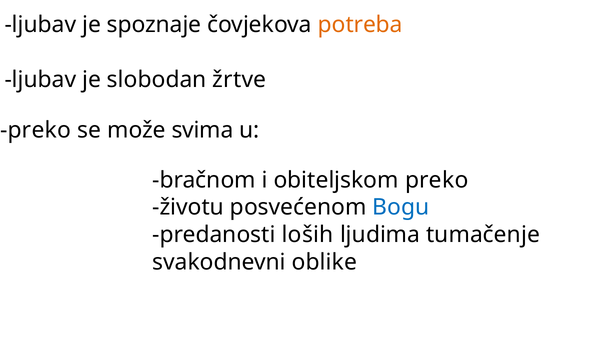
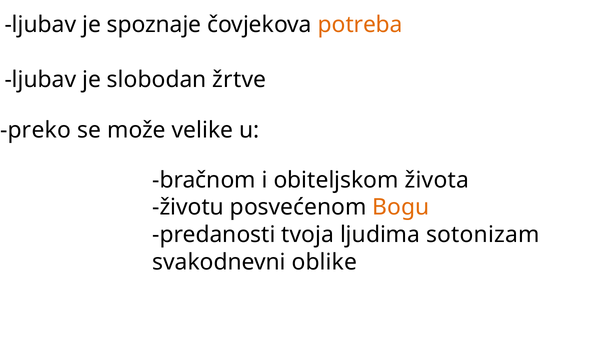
svima: svima -> velike
obiteljskom preko: preko -> života
Bogu colour: blue -> orange
loših: loših -> tvoja
tumačenje: tumačenje -> sotonizam
